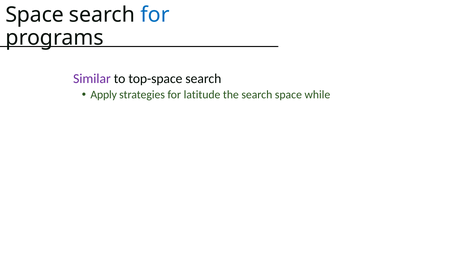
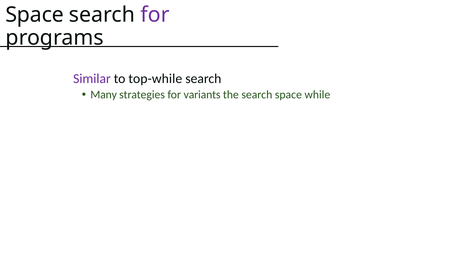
for at (155, 15) colour: blue -> purple
top-space: top-space -> top-while
Apply: Apply -> Many
latitude: latitude -> variants
